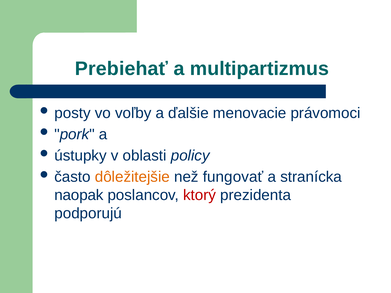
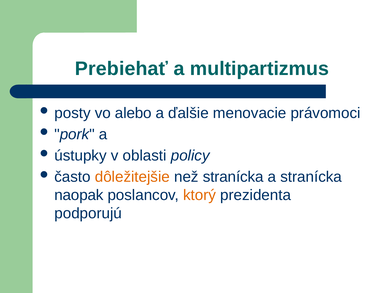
voľby: voľby -> alebo
než fungovať: fungovať -> stranícka
ktorý colour: red -> orange
